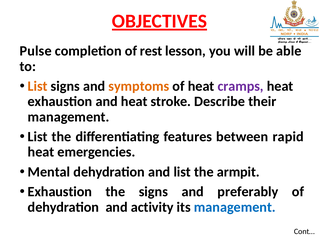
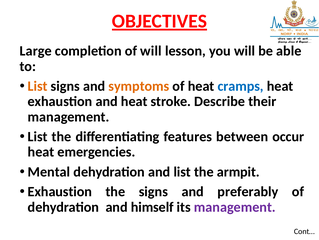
Pulse: Pulse -> Large
of rest: rest -> will
cramps colour: purple -> blue
rapid: rapid -> occur
activity: activity -> himself
management at (235, 206) colour: blue -> purple
